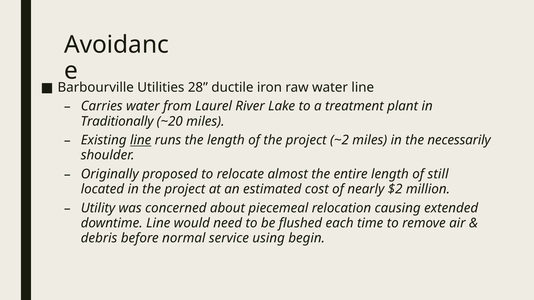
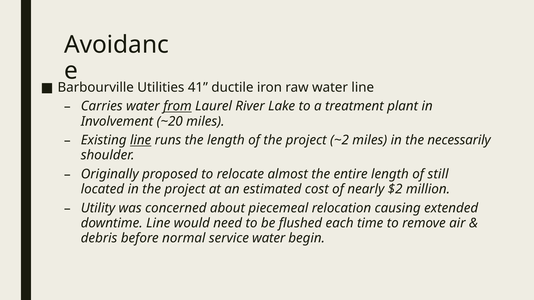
28: 28 -> 41
from underline: none -> present
Traditionally: Traditionally -> Involvement
service using: using -> water
